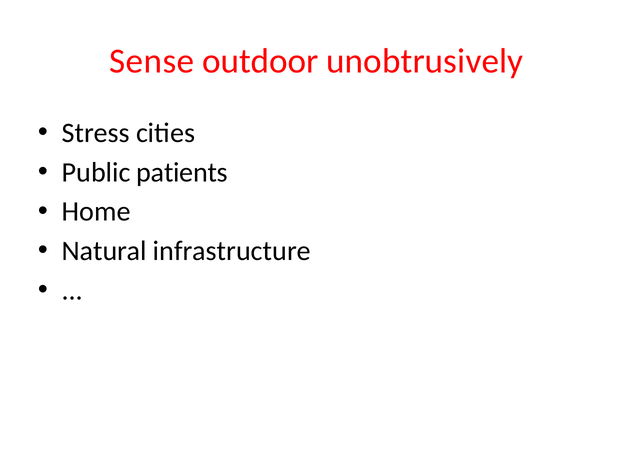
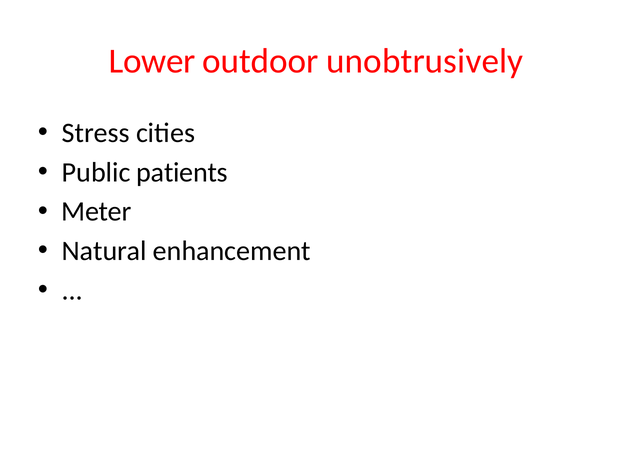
Sense: Sense -> Lower
Home: Home -> Meter
infrastructure: infrastructure -> enhancement
